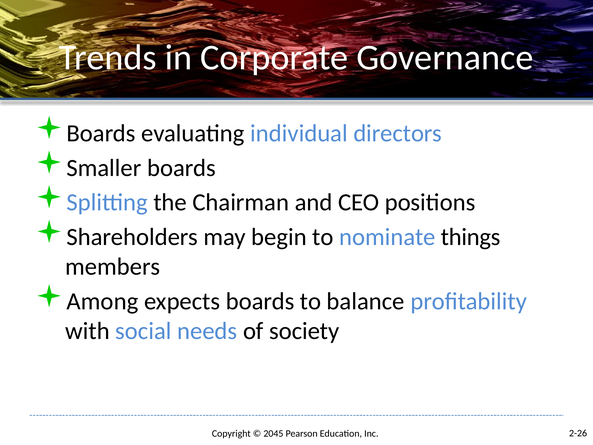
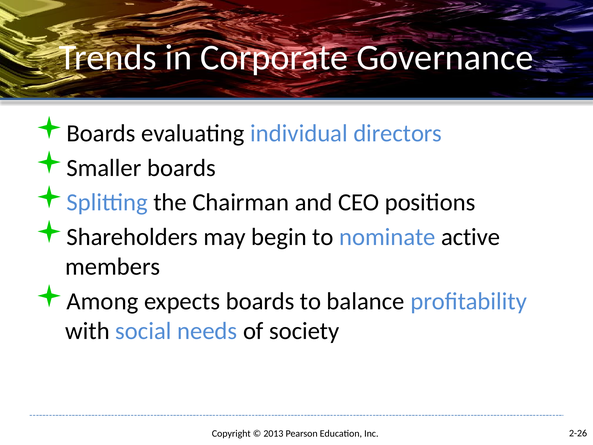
things: things -> active
2045: 2045 -> 2013
